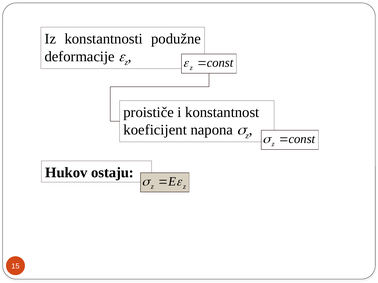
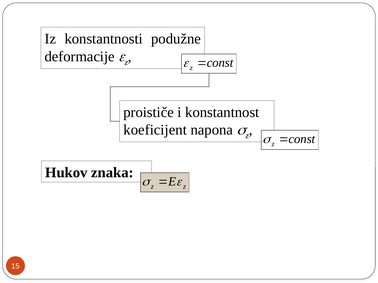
ostaju: ostaju -> znaka
